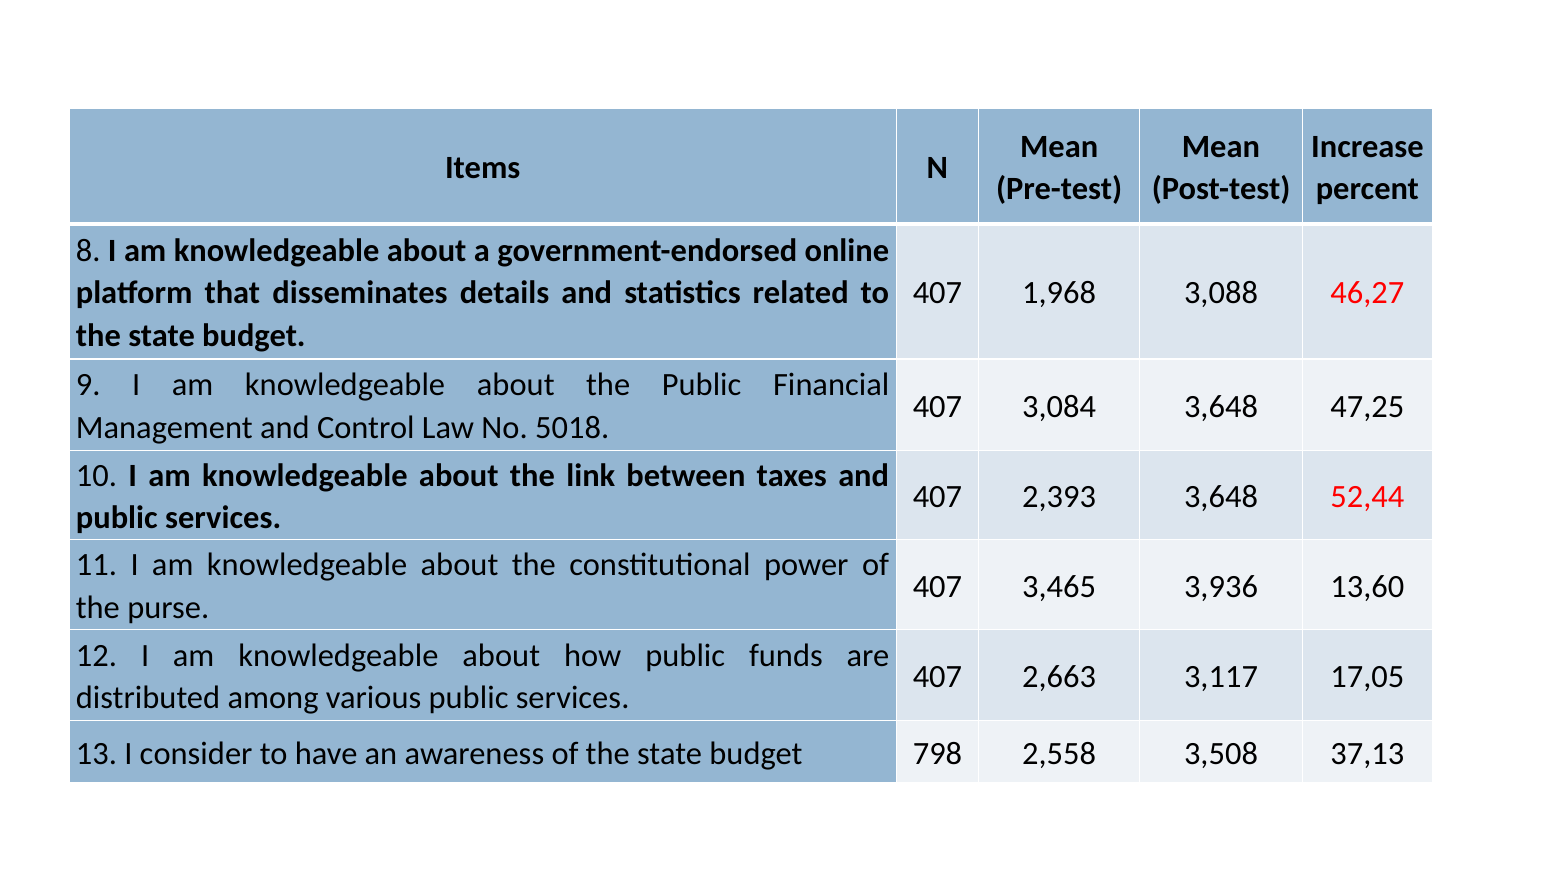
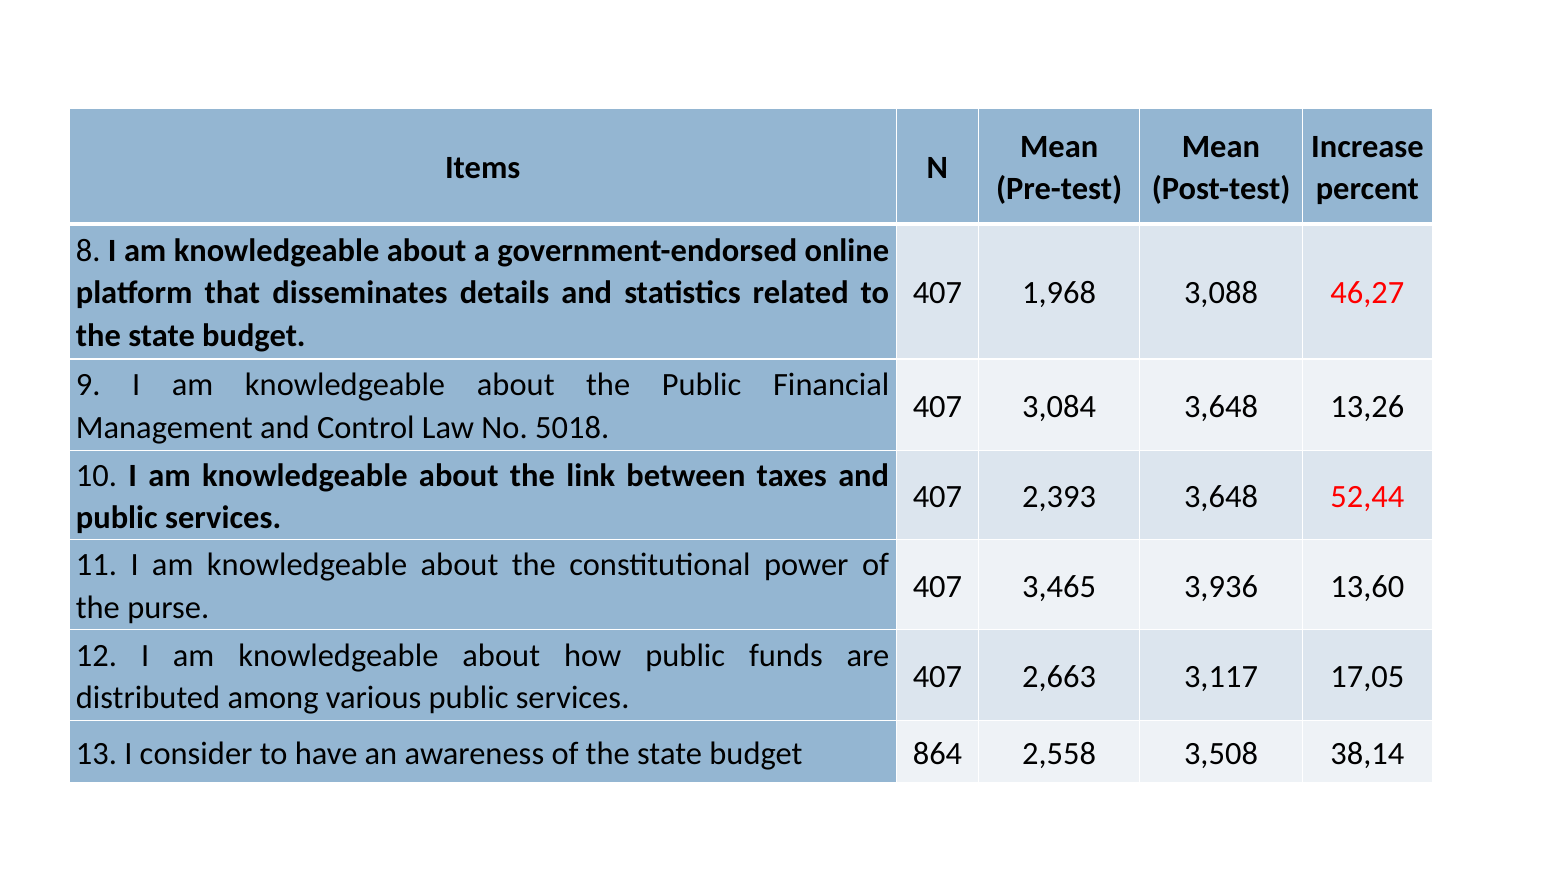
47,25: 47,25 -> 13,26
798: 798 -> 864
37,13: 37,13 -> 38,14
